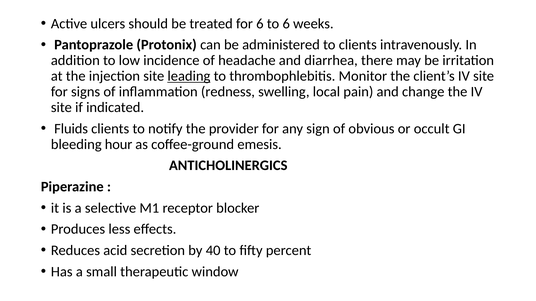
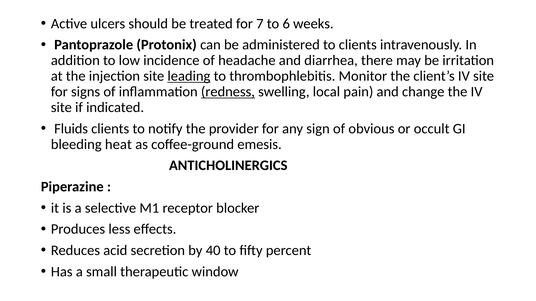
for 6: 6 -> 7
redness underline: none -> present
hour: hour -> heat
